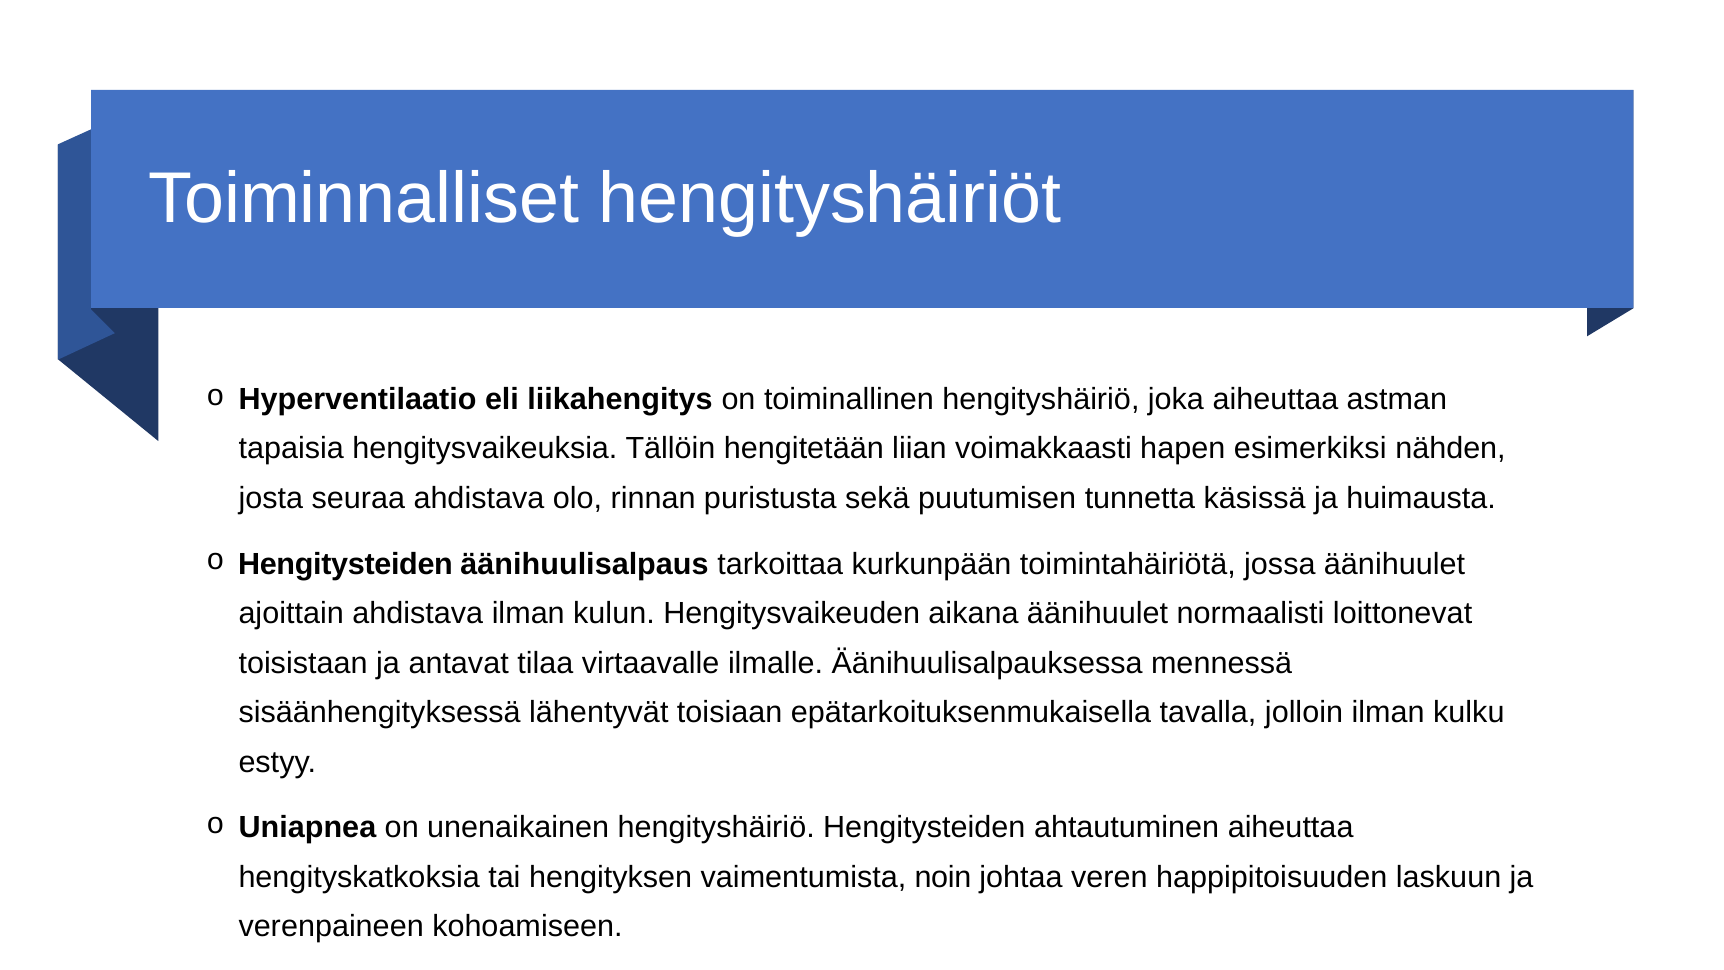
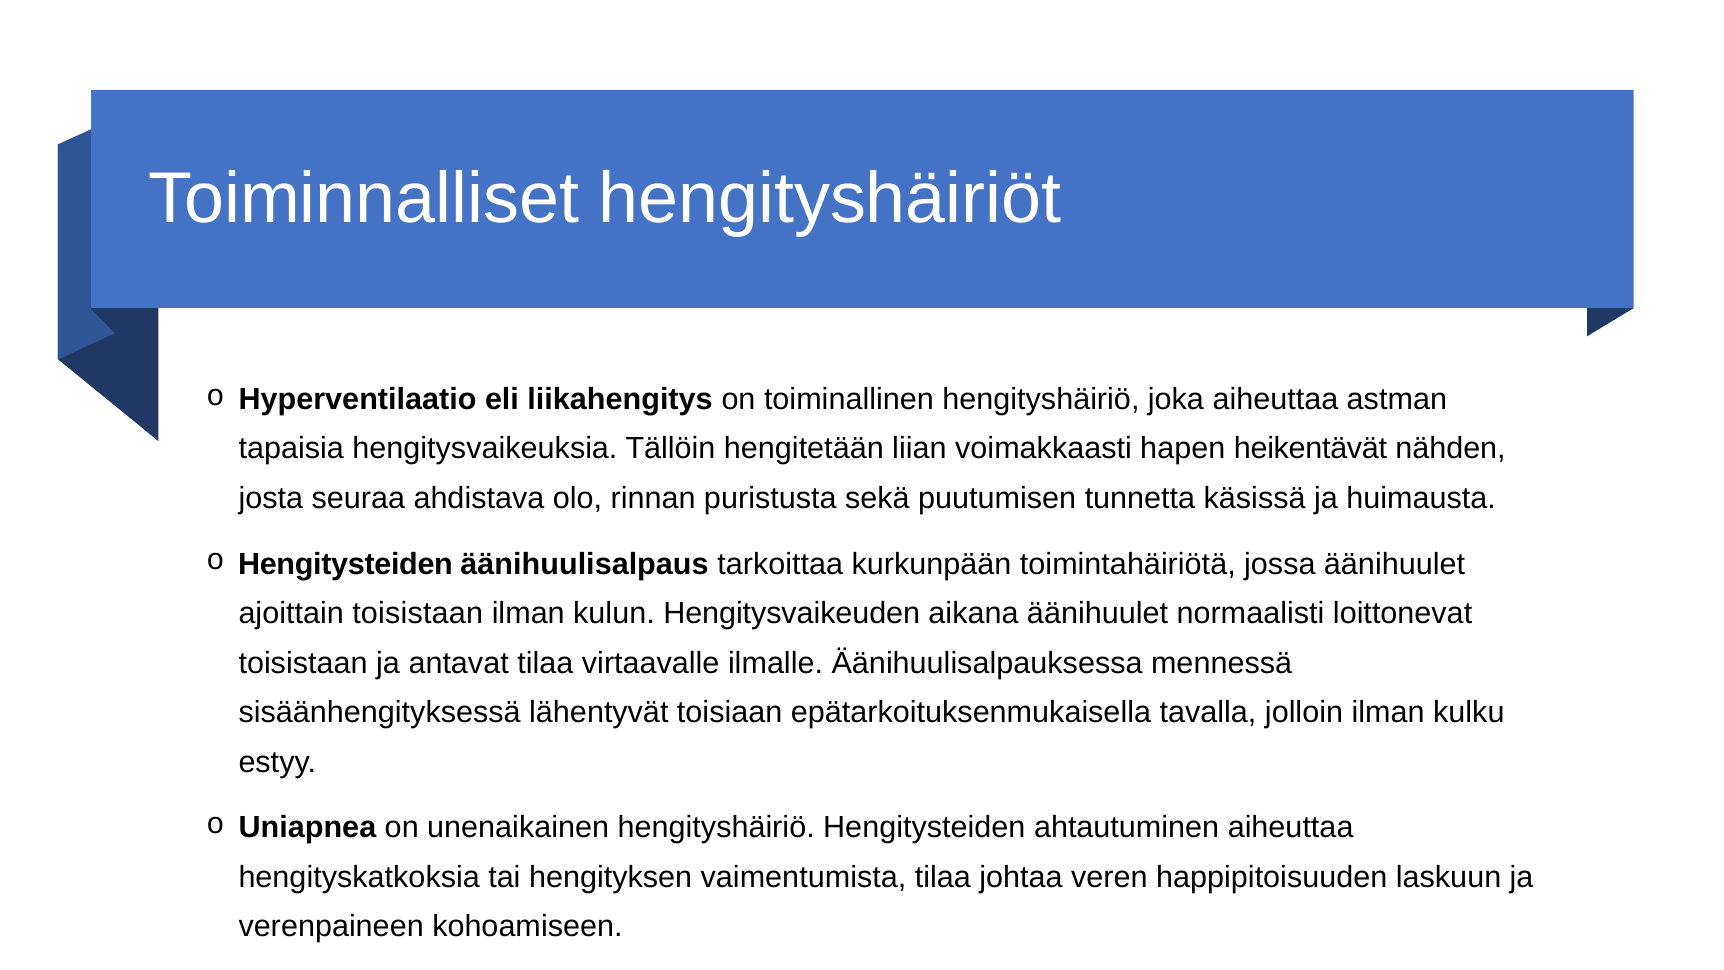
esimerkiksi: esimerkiksi -> heikentävät
ajoittain ahdistava: ahdistava -> toisistaan
vaimentumista noin: noin -> tilaa
